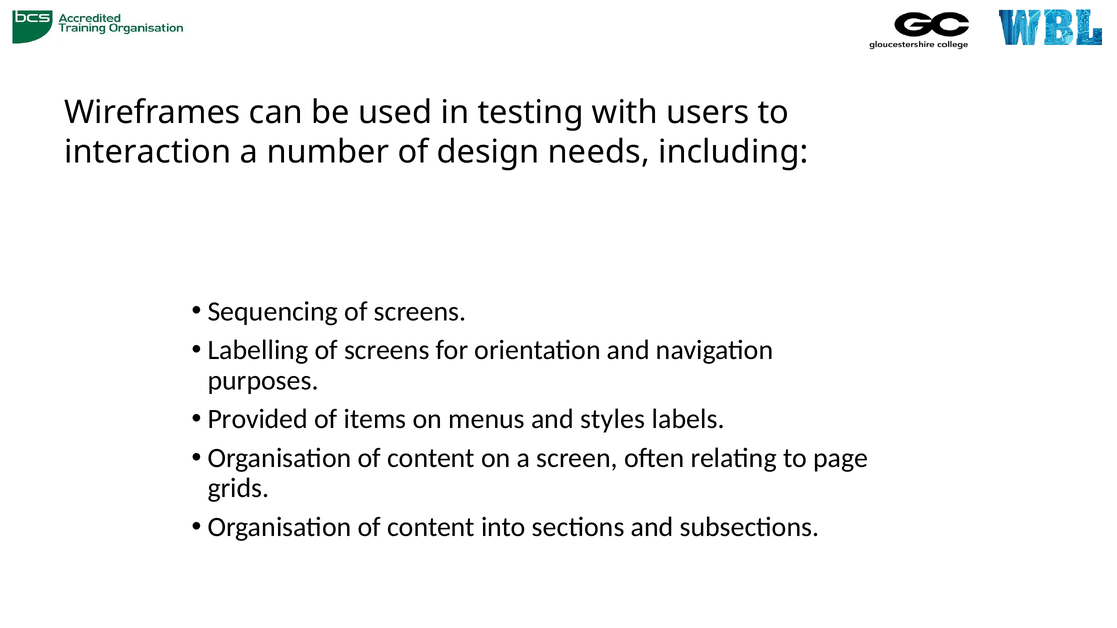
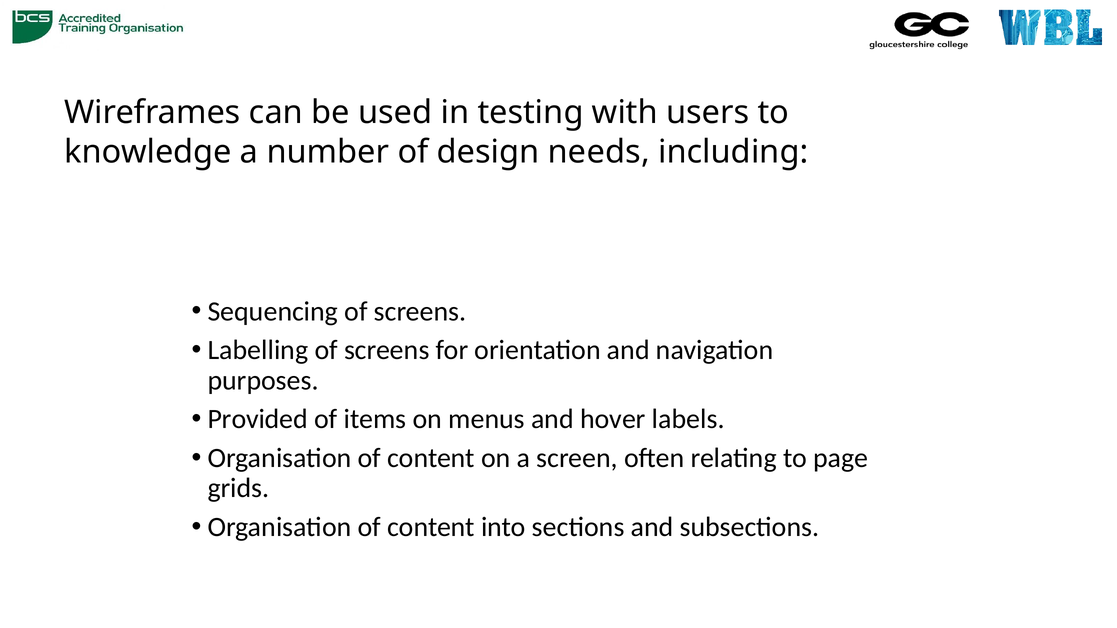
interaction: interaction -> knowledge
styles: styles -> hover
